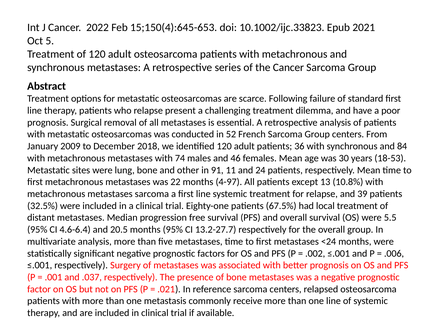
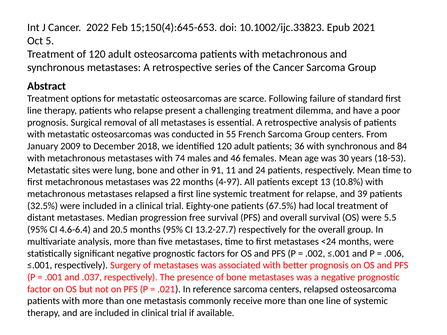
52: 52 -> 55
metastases sarcoma: sarcoma -> relapsed
